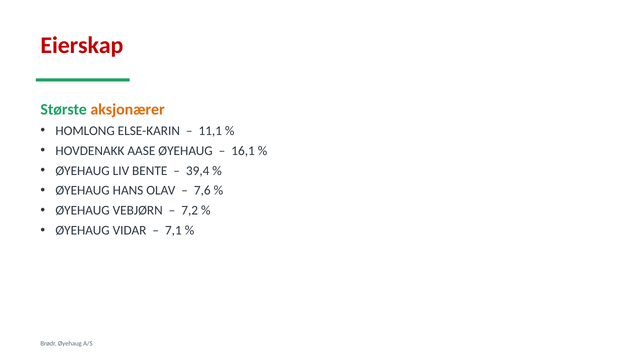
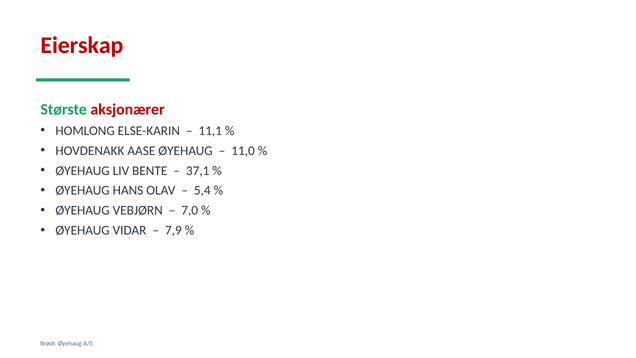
aksjonærer colour: orange -> red
16,1: 16,1 -> 11,0
39,4: 39,4 -> 37,1
7,6: 7,6 -> 5,4
7,2: 7,2 -> 7,0
7,1: 7,1 -> 7,9
